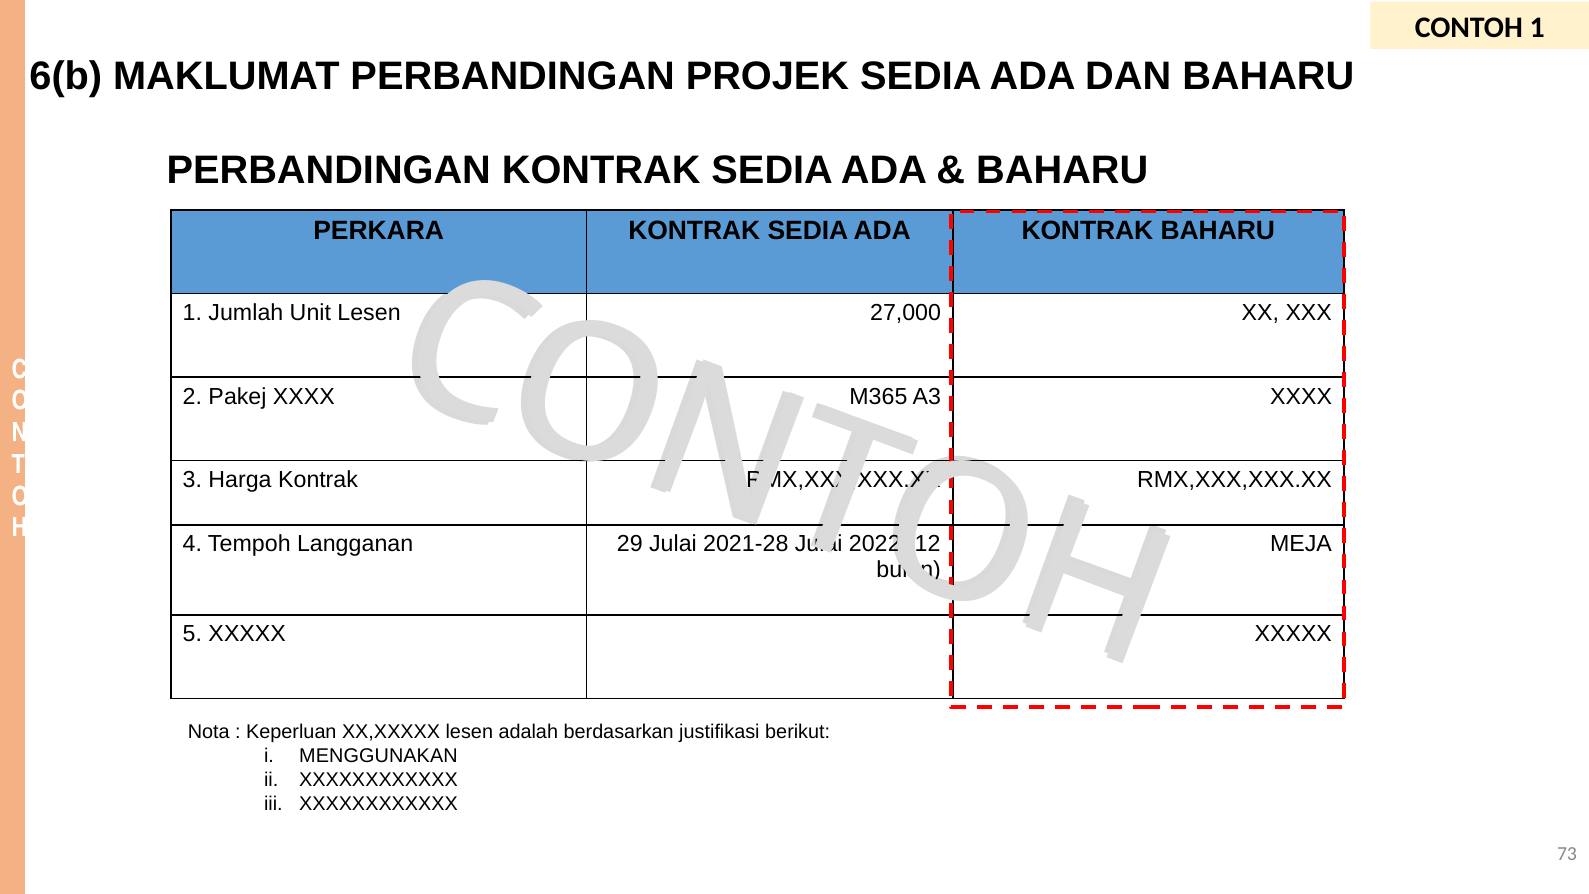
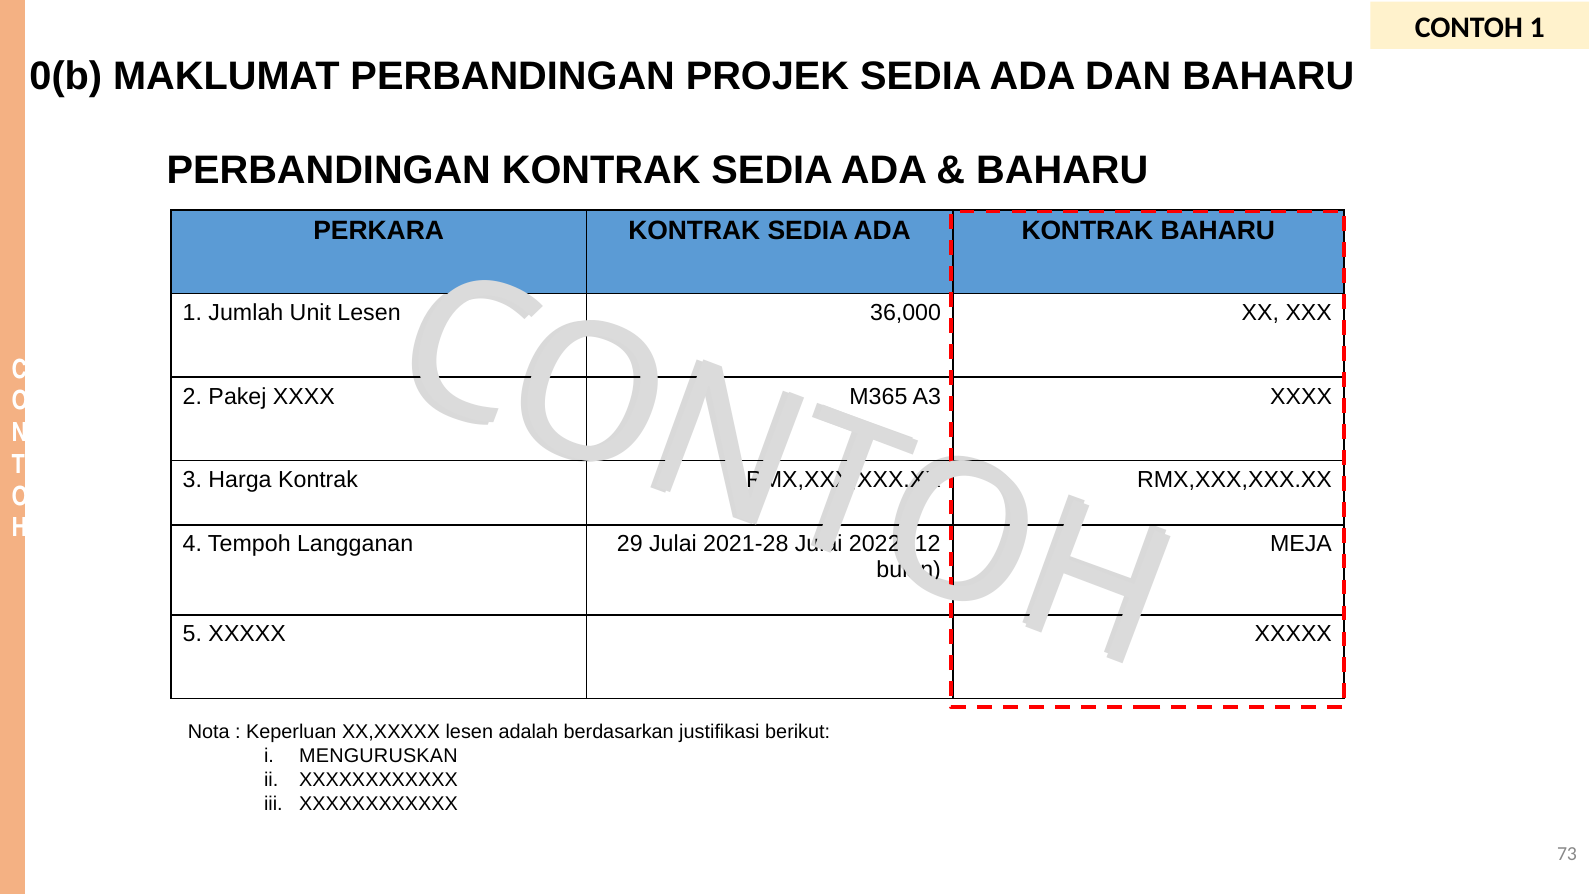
6(b: 6(b -> 0(b
27,000: 27,000 -> 36,000
MENGGUNAKAN: MENGGUNAKAN -> MENGURUSKAN
